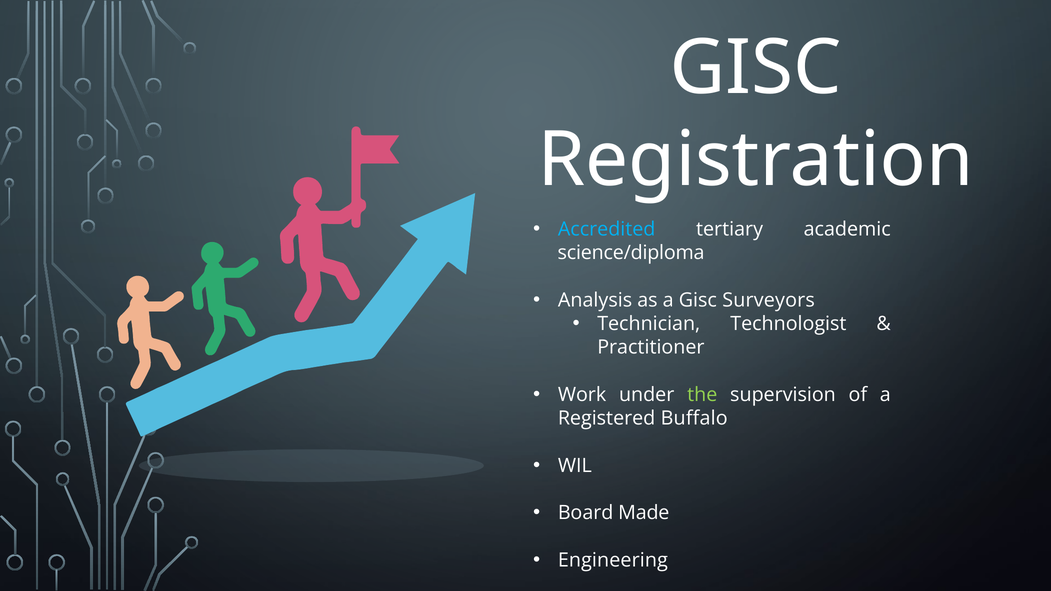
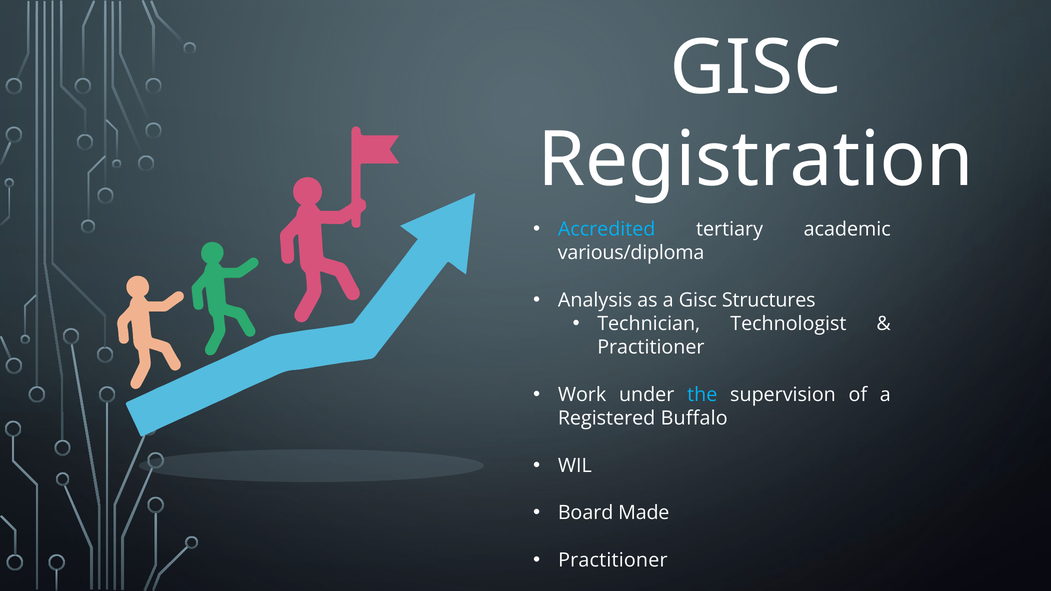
science/diploma: science/diploma -> various/diploma
Surveyors: Surveyors -> Structures
the colour: light green -> light blue
Engineering at (613, 560): Engineering -> Practitioner
